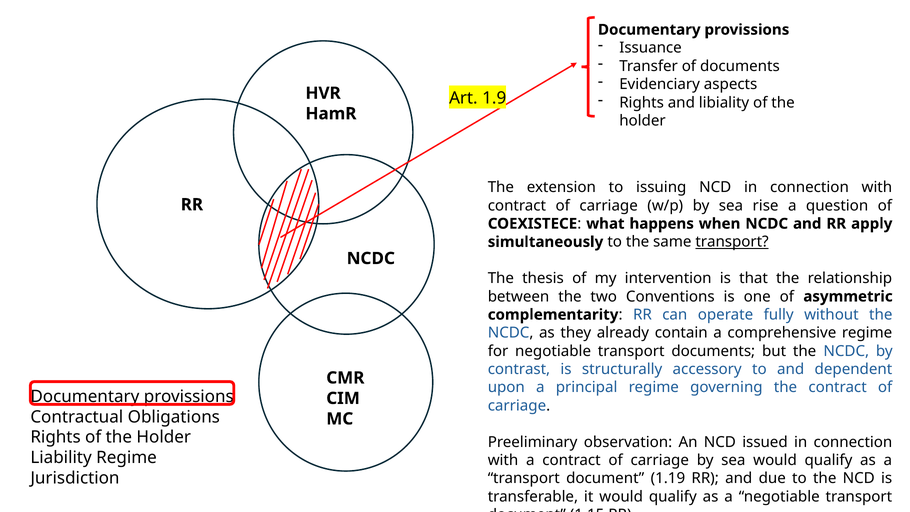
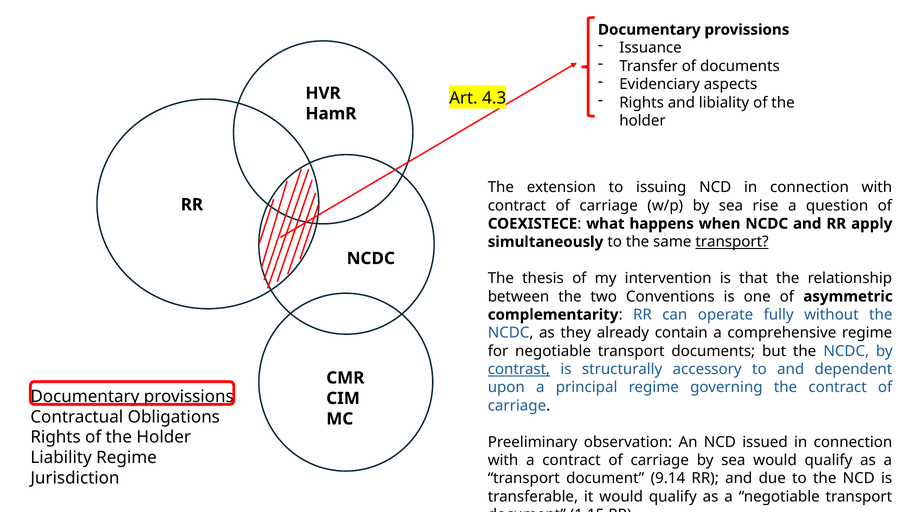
1.9: 1.9 -> 4.3
contrast underline: none -> present
1.19: 1.19 -> 9.14
